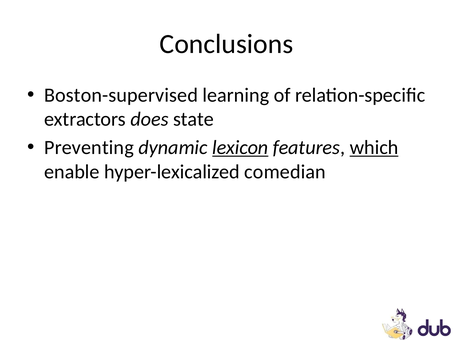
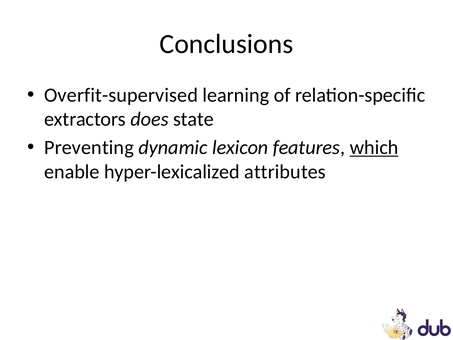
Boston-supervised: Boston-supervised -> Overfit-supervised
lexicon underline: present -> none
comedian: comedian -> attributes
